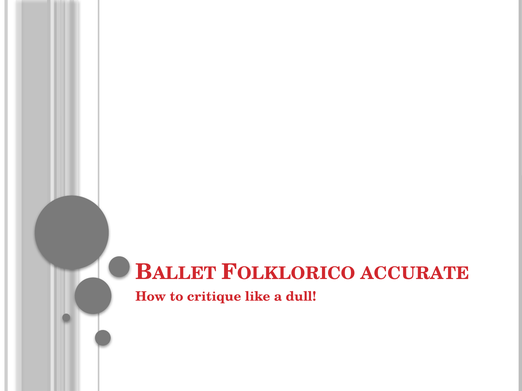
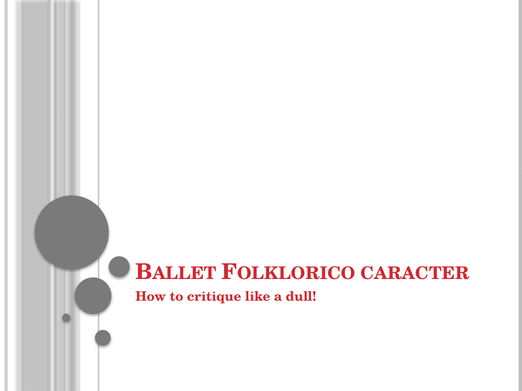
ACCURATE: ACCURATE -> CARACTER
